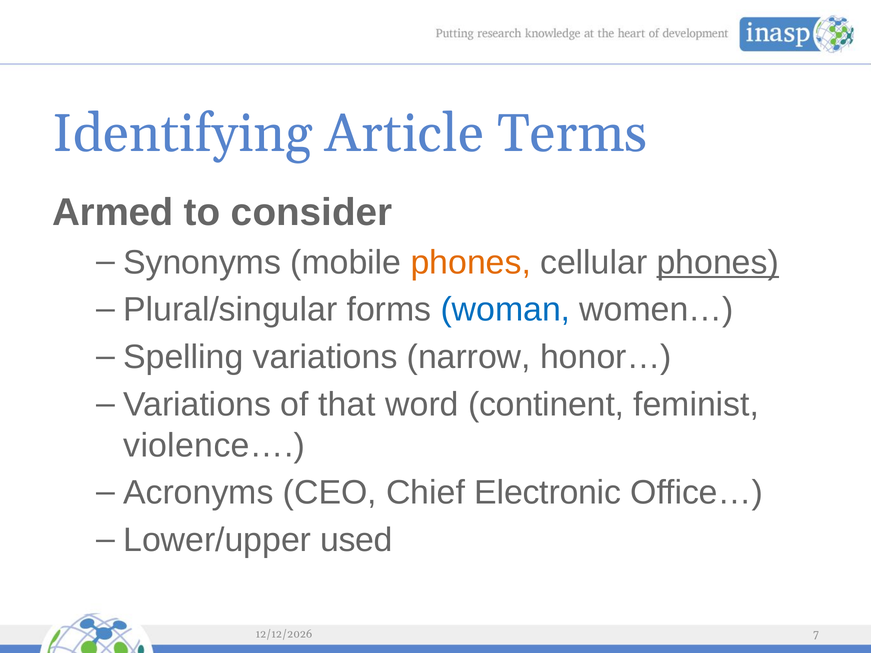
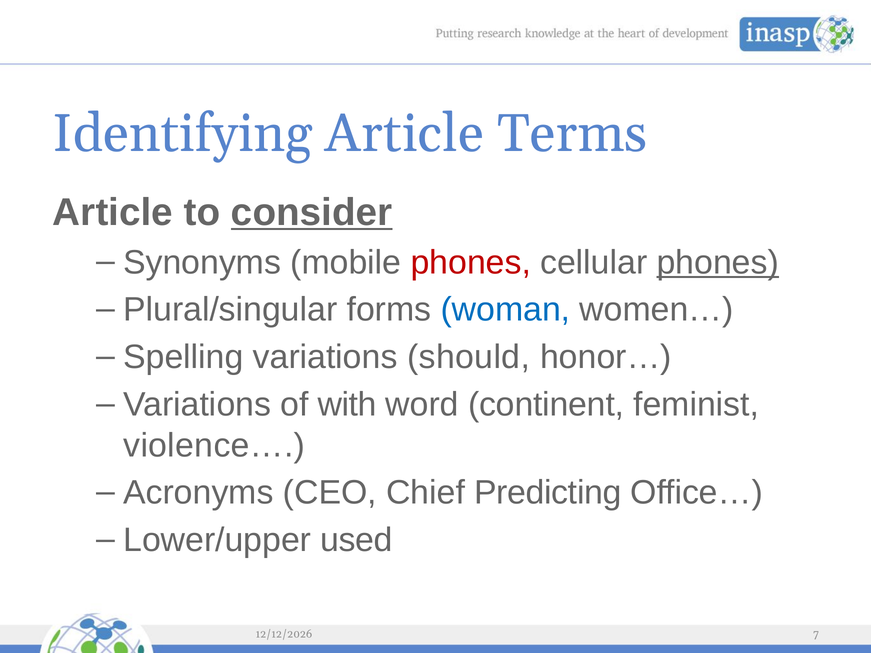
Armed at (113, 212): Armed -> Article
consider underline: none -> present
phones at (471, 262) colour: orange -> red
narrow: narrow -> should
that: that -> with
Electronic: Electronic -> Predicting
